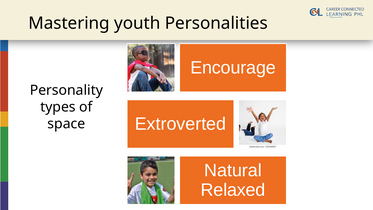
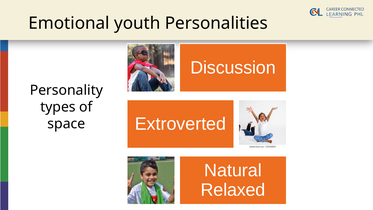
Mastering: Mastering -> Emotional
Encourage: Encourage -> Discussion
